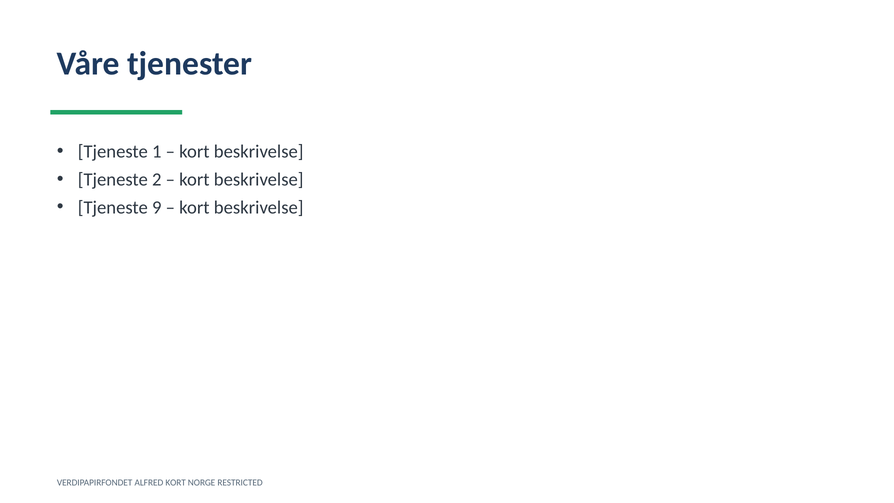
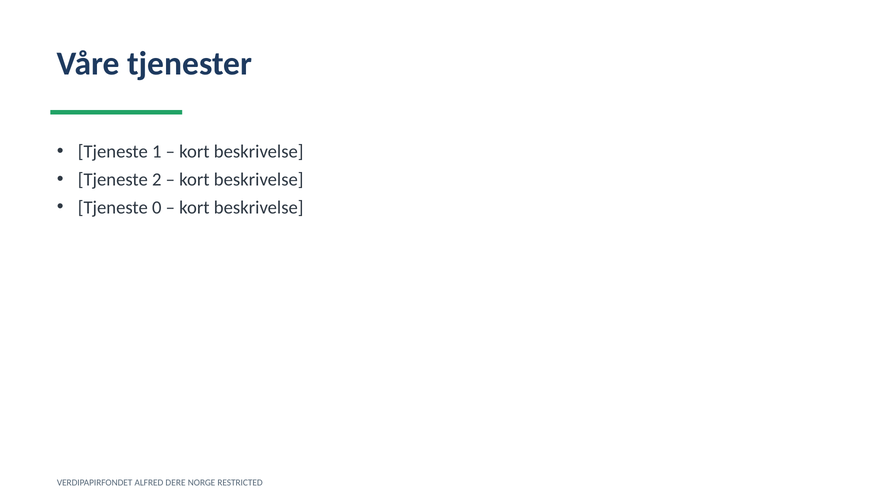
9: 9 -> 0
ALFRED KORT: KORT -> DERE
